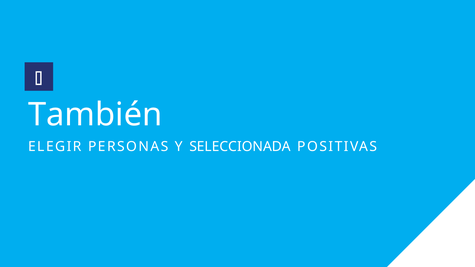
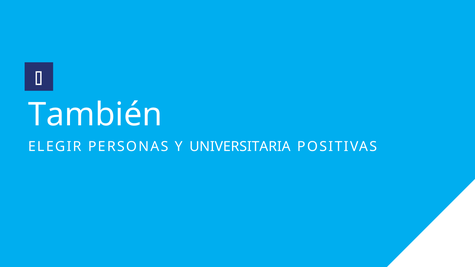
SELECCIONADA: SELECCIONADA -> UNIVERSITARIA
